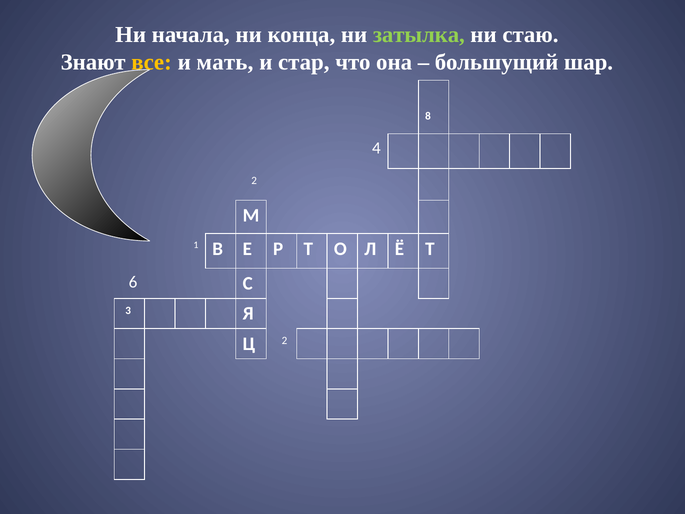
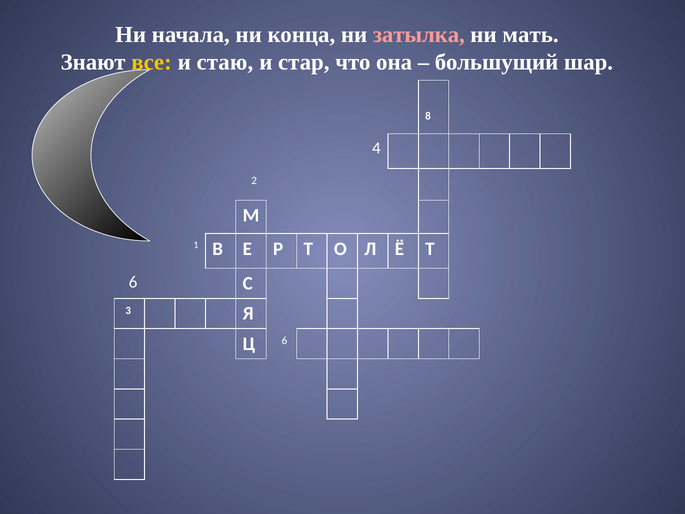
затылка colour: light green -> pink
стаю: стаю -> мать
мать: мать -> стаю
Ц 2: 2 -> 6
